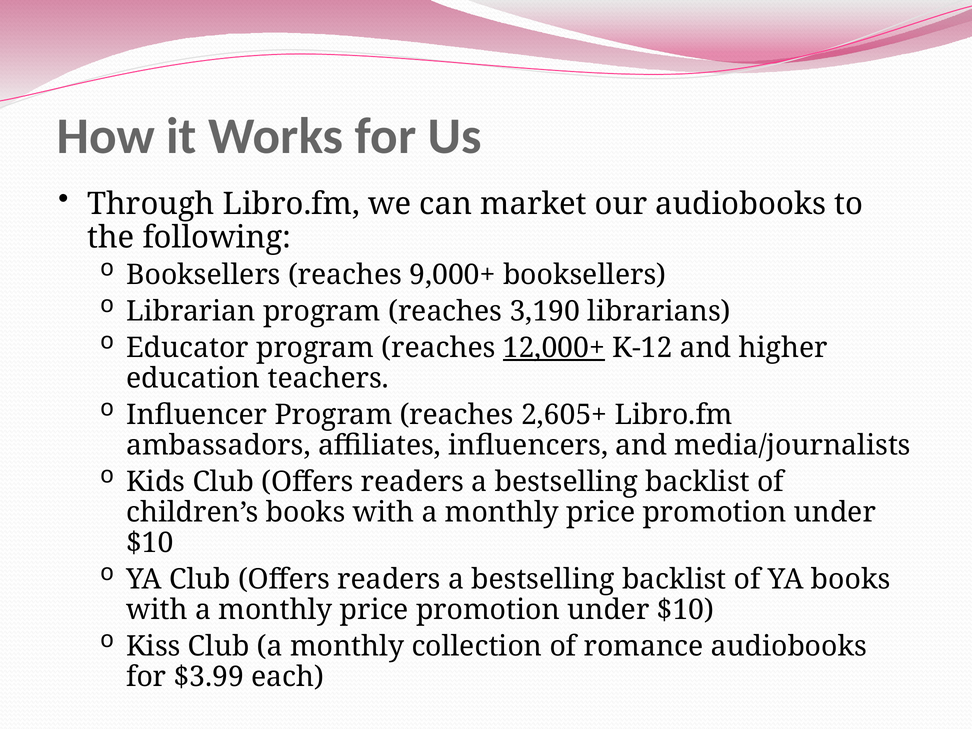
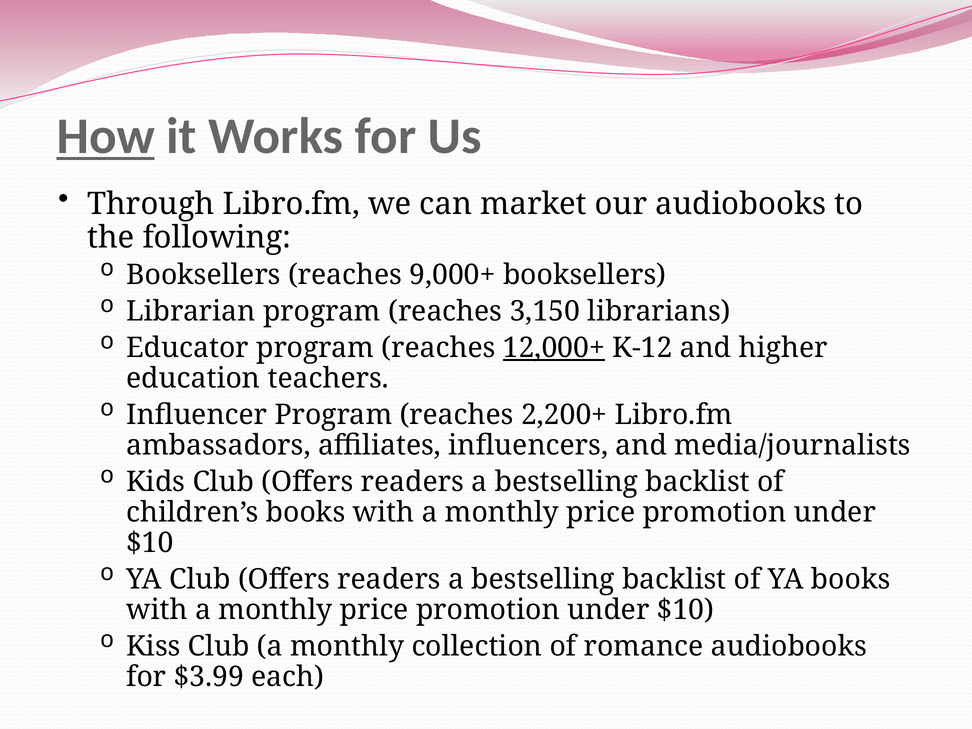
How underline: none -> present
3,190: 3,190 -> 3,150
2,605+: 2,605+ -> 2,200+
